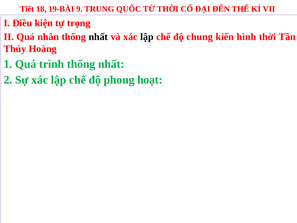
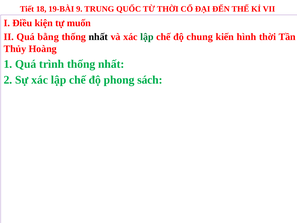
trọng: trọng -> muốn
nhân: nhân -> bằng
lập at (147, 37) colour: black -> green
hoạt: hoạt -> sách
